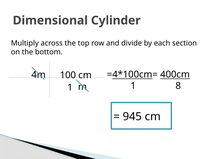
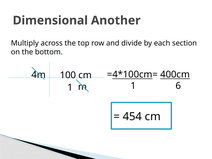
Cylinder: Cylinder -> Another
8: 8 -> 6
945: 945 -> 454
